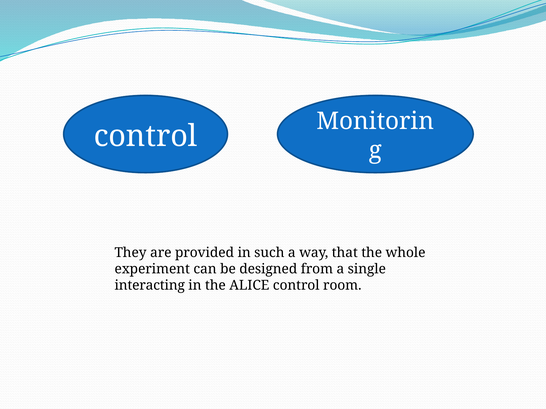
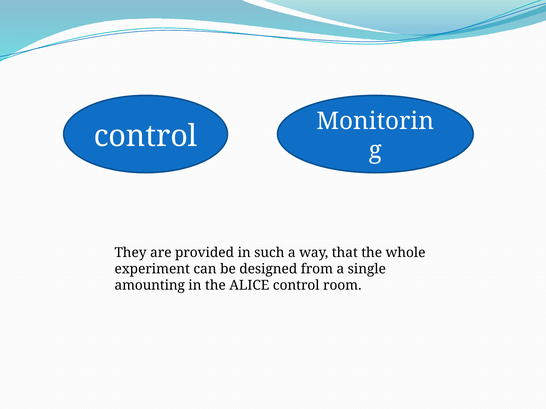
interacting: interacting -> amounting
